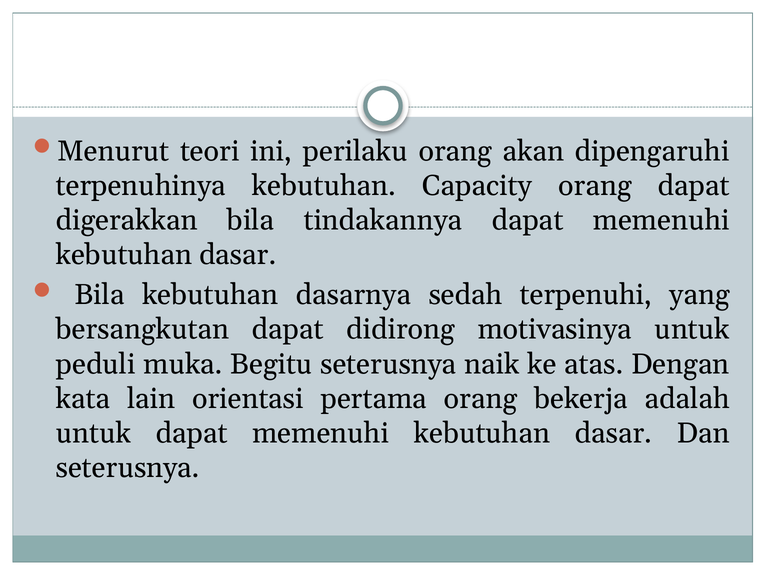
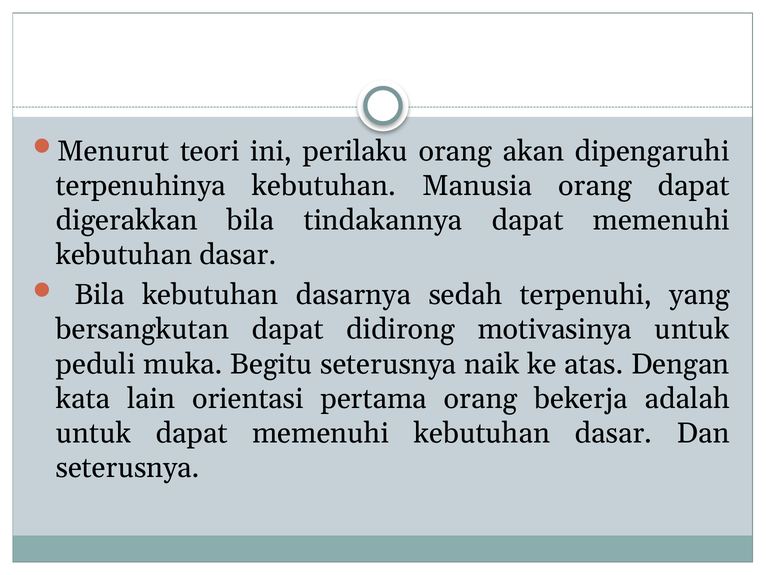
Capacity: Capacity -> Manusia
